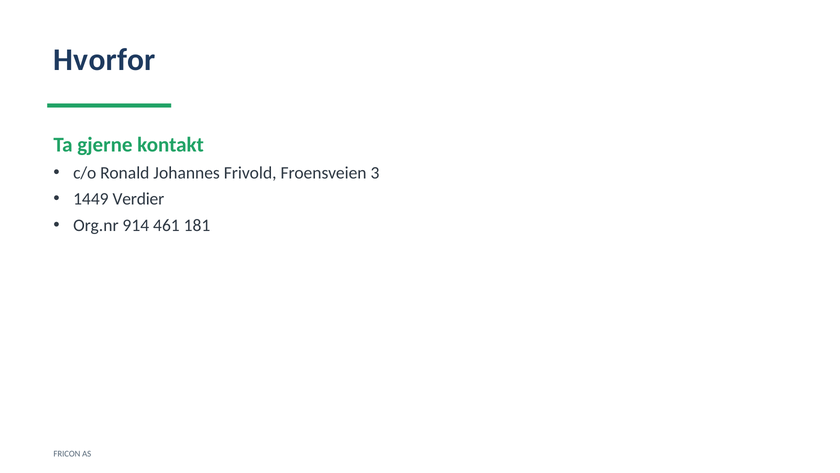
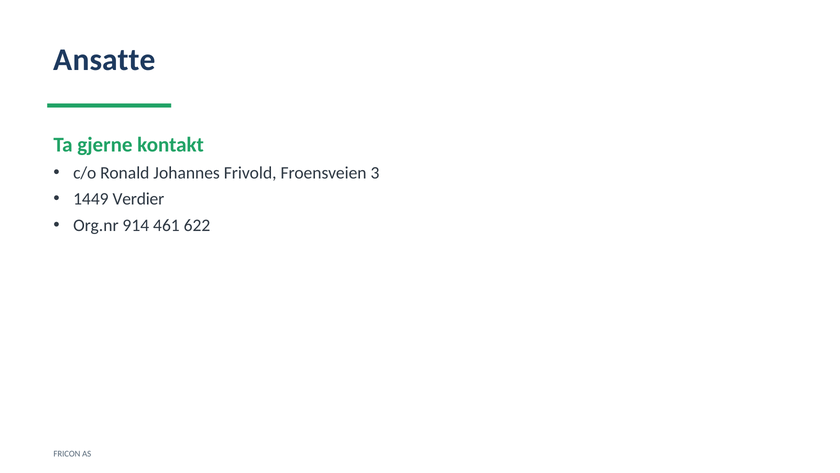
Hvorfor: Hvorfor -> Ansatte
181: 181 -> 622
